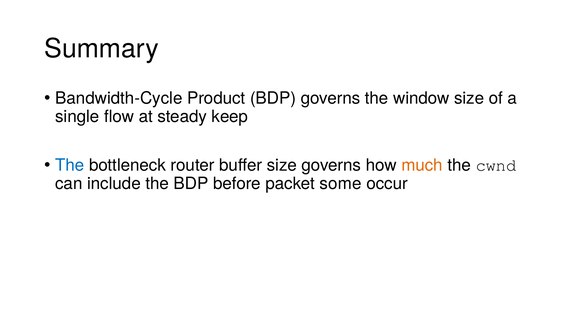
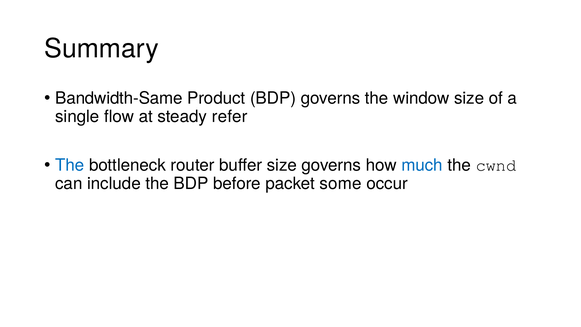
Bandwidth-Cycle: Bandwidth-Cycle -> Bandwidth-Same
keep: keep -> refer
much colour: orange -> blue
